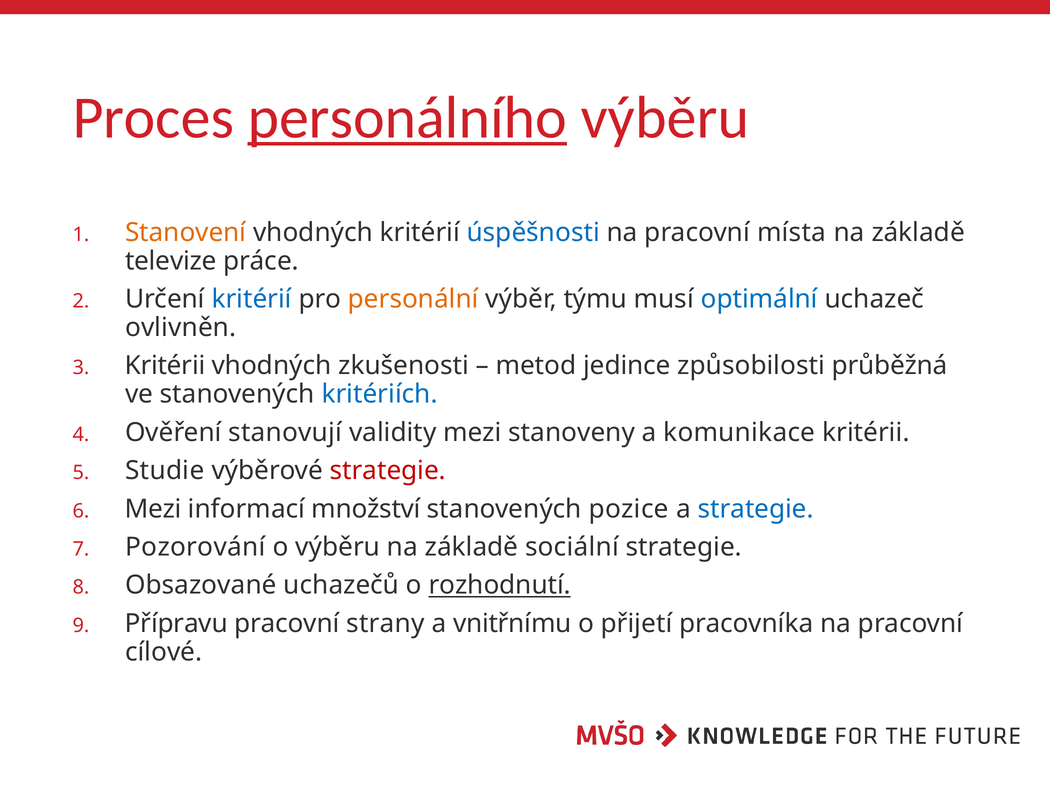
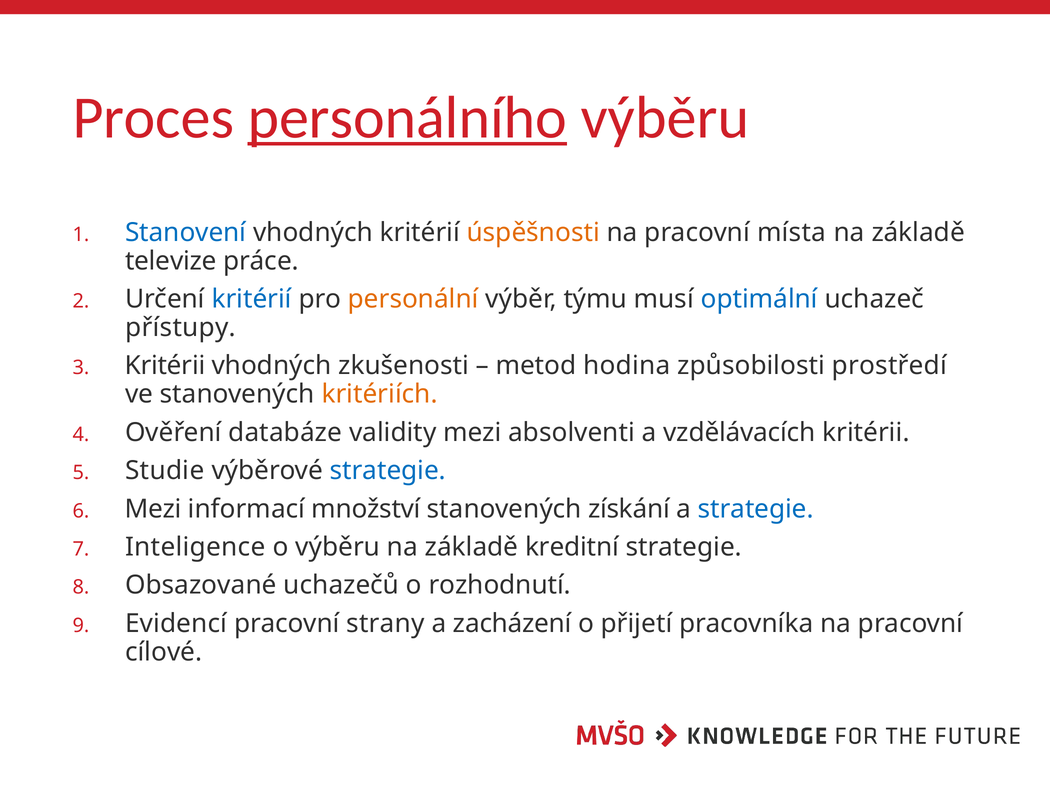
Stanovení colour: orange -> blue
úspěšnosti colour: blue -> orange
ovlivněn: ovlivněn -> přístupy
jedince: jedince -> hodina
průběžná: průběžná -> prostředí
kritériích colour: blue -> orange
stanovují: stanovují -> databáze
stanoveny: stanoveny -> absolventi
komunikace: komunikace -> vzdělávacích
strategie at (388, 470) colour: red -> blue
pozice: pozice -> získání
Pozorování: Pozorování -> Inteligence
sociální: sociální -> kreditní
rozhodnutí underline: present -> none
Přípravu: Přípravu -> Evidencí
vnitřnímu: vnitřnímu -> zacházení
